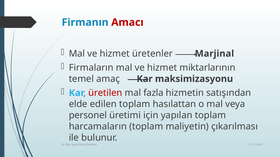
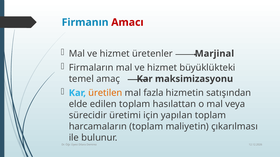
miktarlarının: miktarlarının -> büyüklükteki
üretilen colour: red -> orange
personel: personel -> sürecidir
